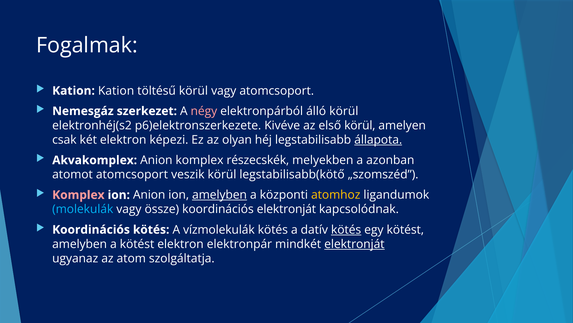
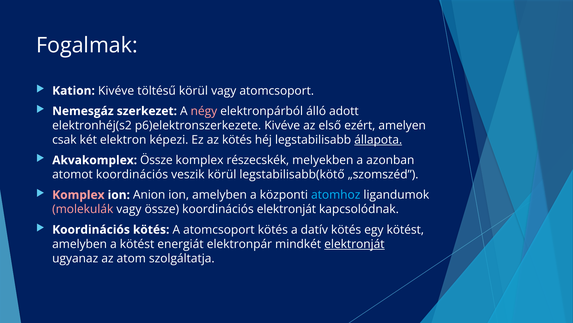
Kation Kation: Kation -> Kivéve
álló körül: körül -> adott
első körül: körül -> ezért
az olyan: olyan -> kötés
Akvakomplex Anion: Anion -> Össze
atomot atomcsoport: atomcsoport -> koordinációs
amelyben at (220, 195) underline: present -> none
atomhoz colour: yellow -> light blue
molekulák colour: light blue -> pink
A vízmolekulák: vízmolekulák -> atomcsoport
kötés at (346, 229) underline: present -> none
kötést elektron: elektron -> energiát
